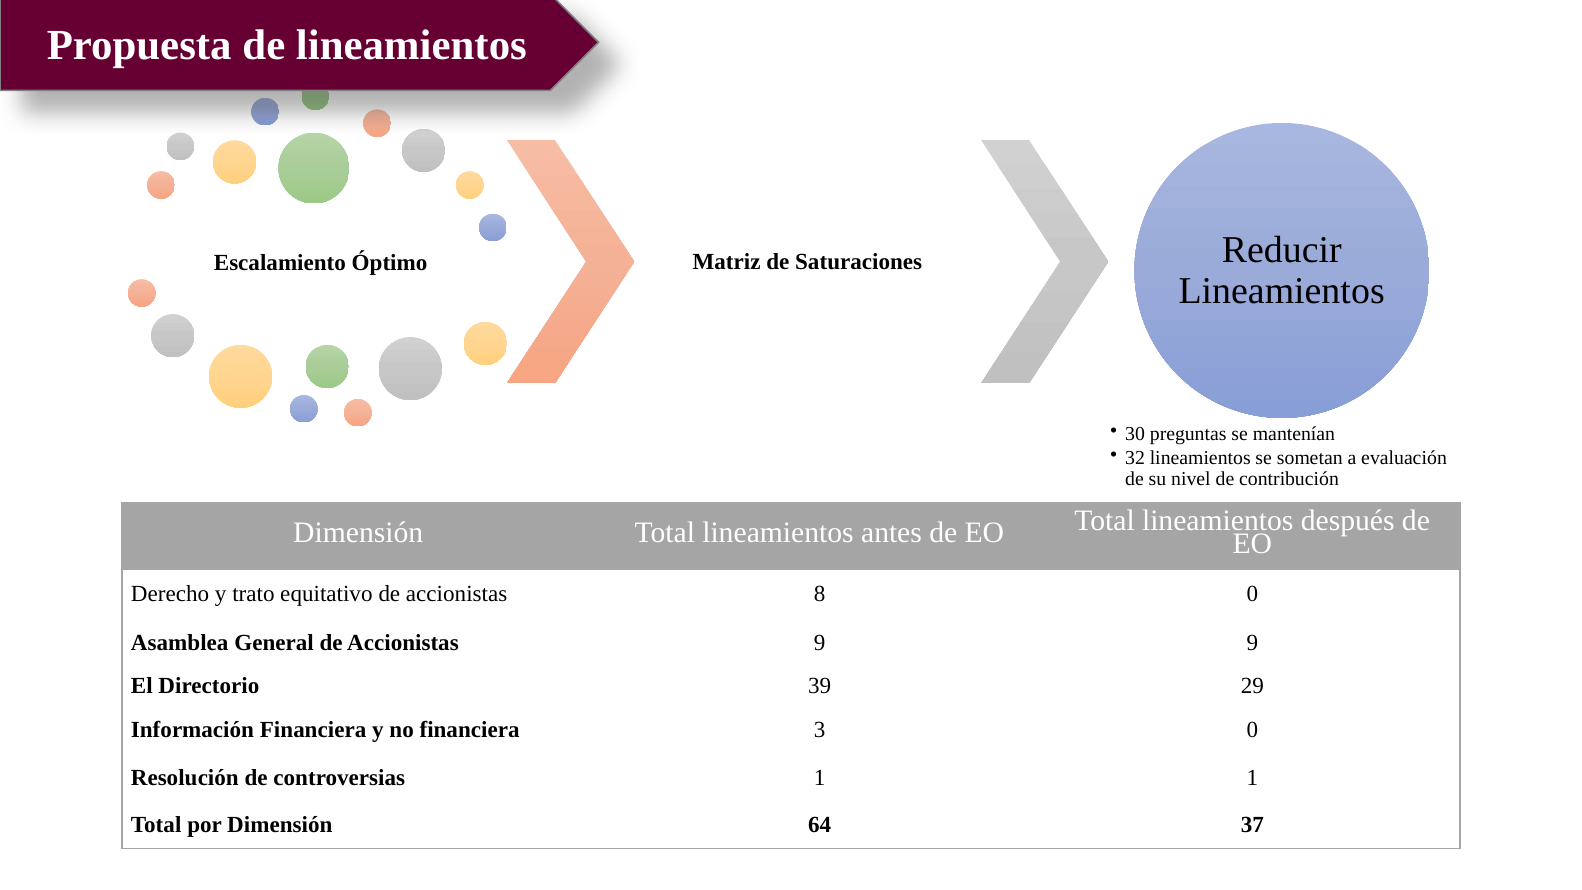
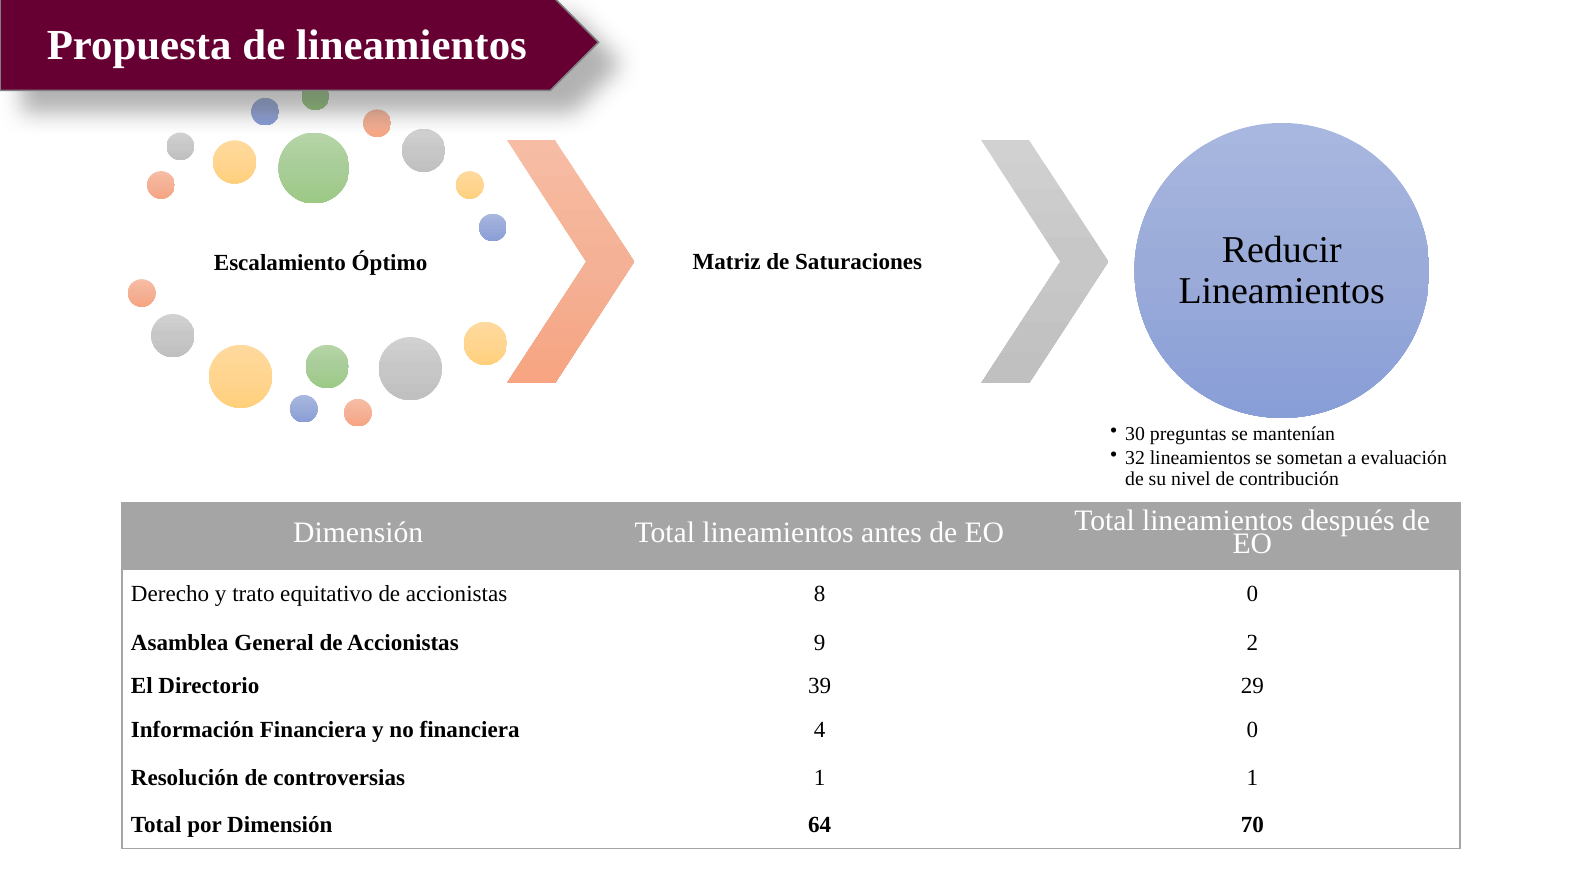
9 9: 9 -> 2
3: 3 -> 4
37: 37 -> 70
